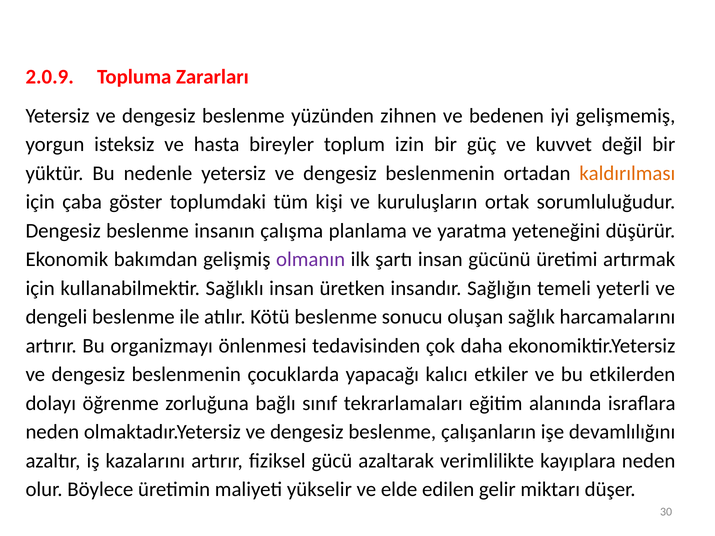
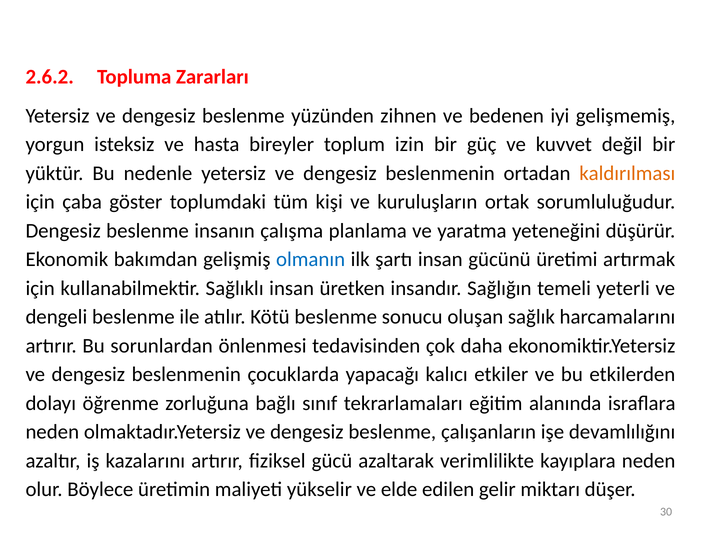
2.0.9: 2.0.9 -> 2.6.2
olmanın colour: purple -> blue
organizmayı: organizmayı -> sorunlardan
